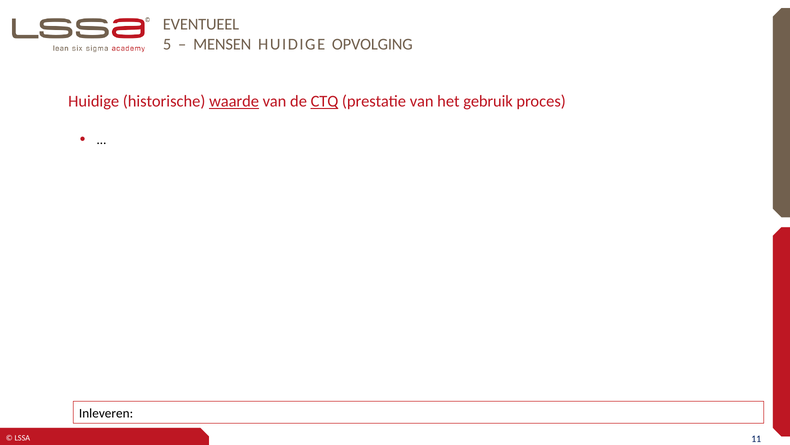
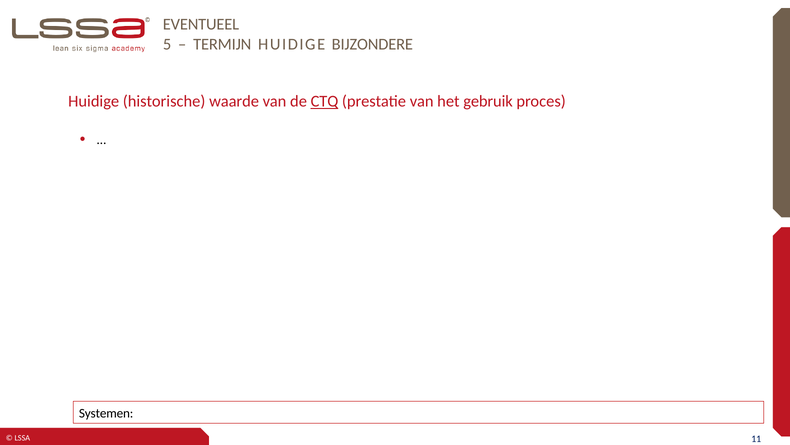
MENSEN: MENSEN -> TERMIJN
OPVOLGING: OPVOLGING -> BIJZONDERE
waarde underline: present -> none
Inleveren: Inleveren -> Systemen
